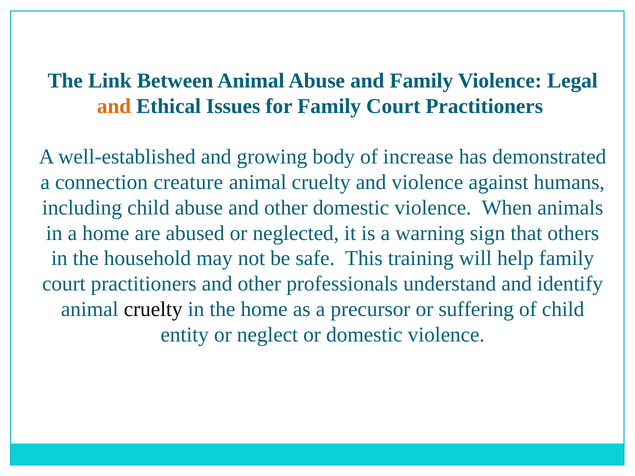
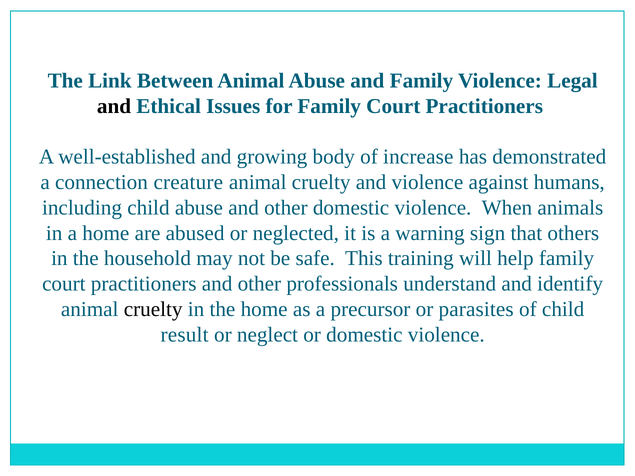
and at (114, 106) colour: orange -> black
suffering: suffering -> parasites
entity: entity -> result
